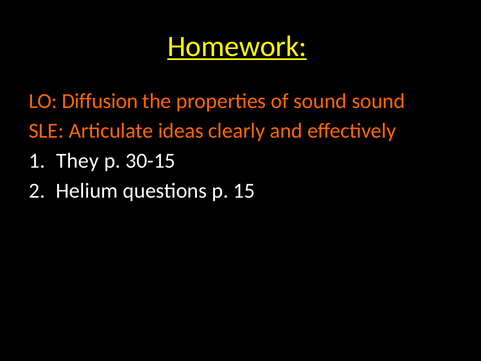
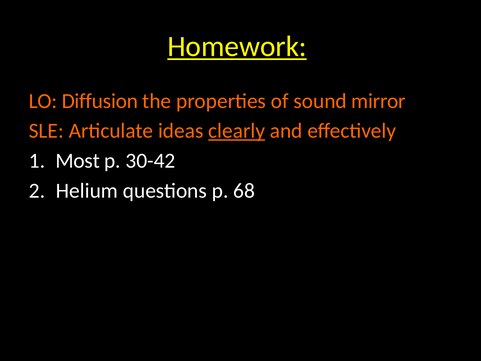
sound sound: sound -> mirror
clearly underline: none -> present
They: They -> Most
30-15: 30-15 -> 30-42
15: 15 -> 68
